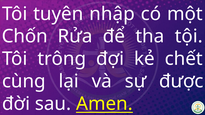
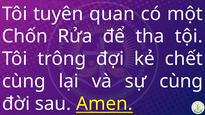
nhập: nhập -> quan
sự được: được -> cùng
